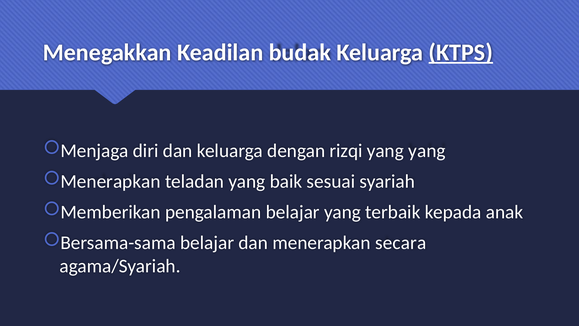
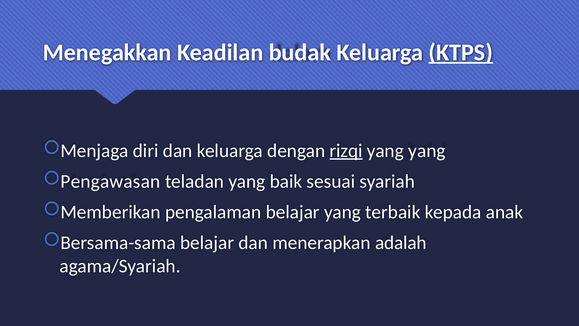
rizqi underline: none -> present
Menerapkan at (111, 181): Menerapkan -> Pengawasan
secara: secara -> adalah
